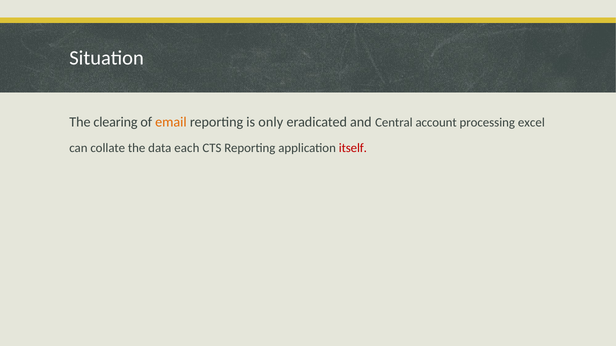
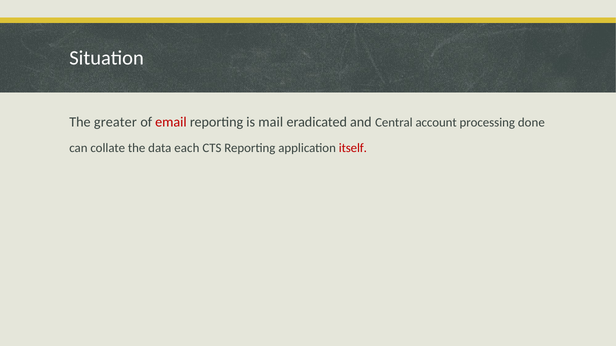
clearing: clearing -> greater
email colour: orange -> red
only: only -> mail
excel: excel -> done
